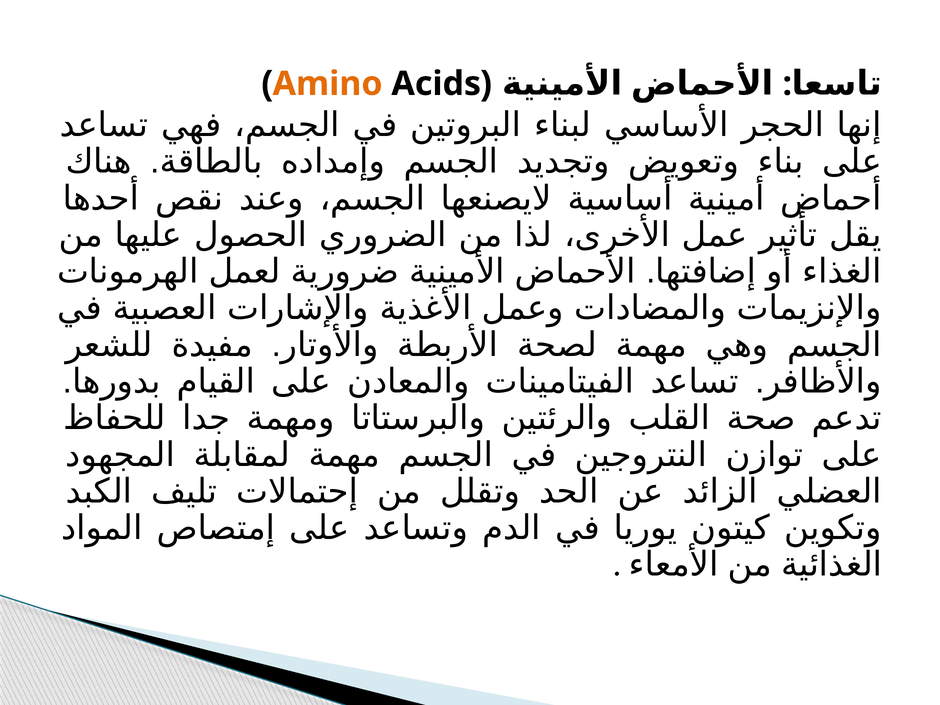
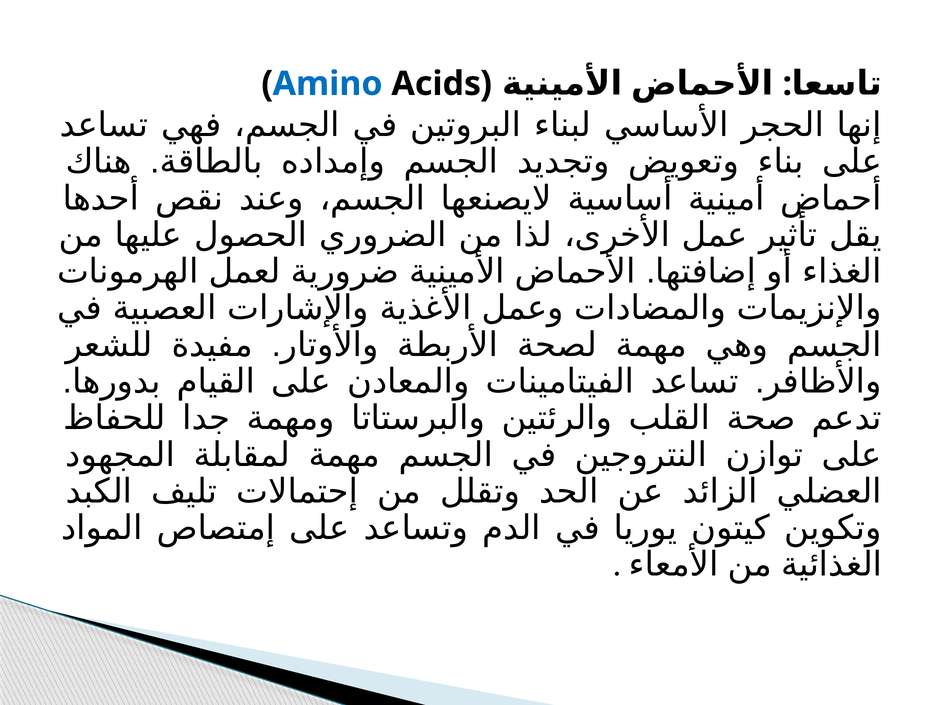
Amino colour: orange -> blue
